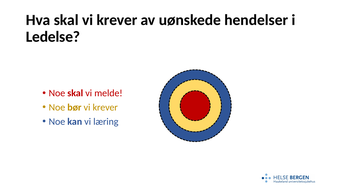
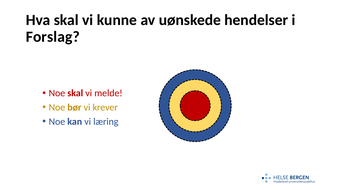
skal vi krever: krever -> kunne
Ledelse: Ledelse -> Forslag
